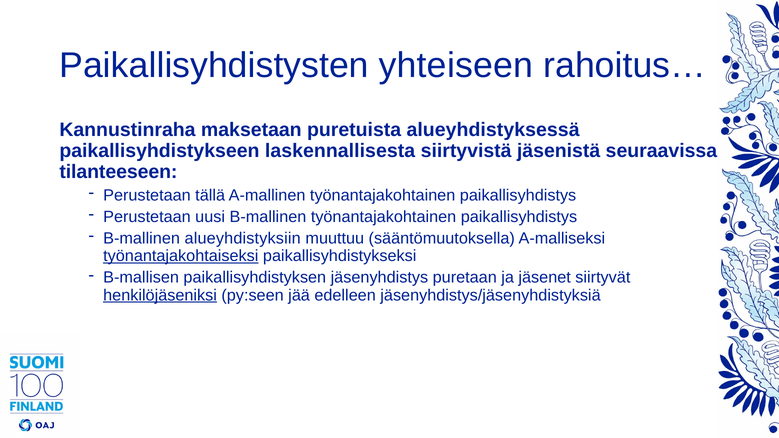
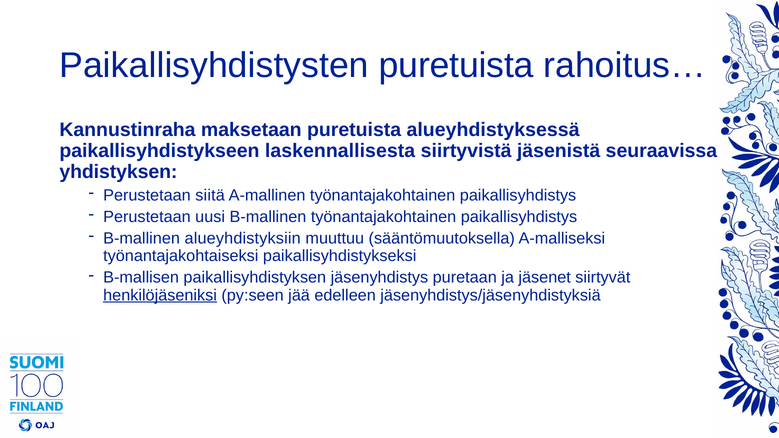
Paikallisyhdistysten yhteiseen: yhteiseen -> puretuista
tilanteeseen: tilanteeseen -> yhdistyksen
tällä: tällä -> siitä
työnantajakohtaiseksi underline: present -> none
